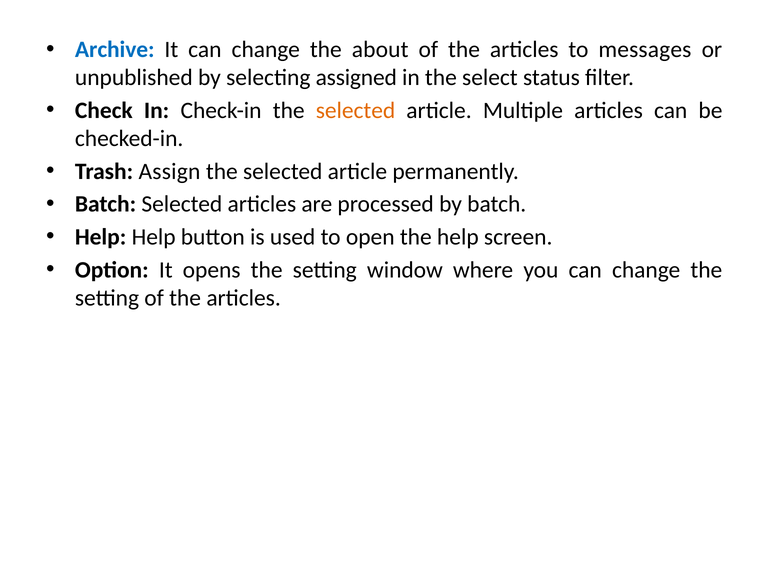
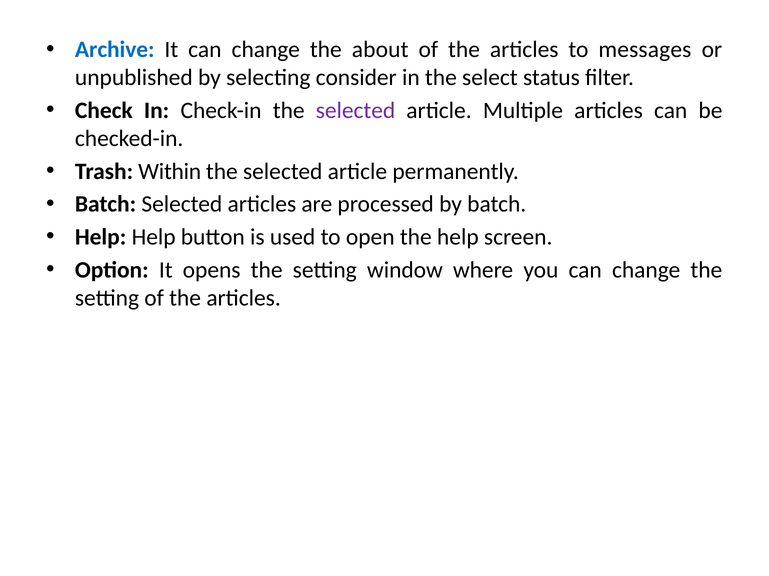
assigned: assigned -> consider
selected at (356, 111) colour: orange -> purple
Assign: Assign -> Within
